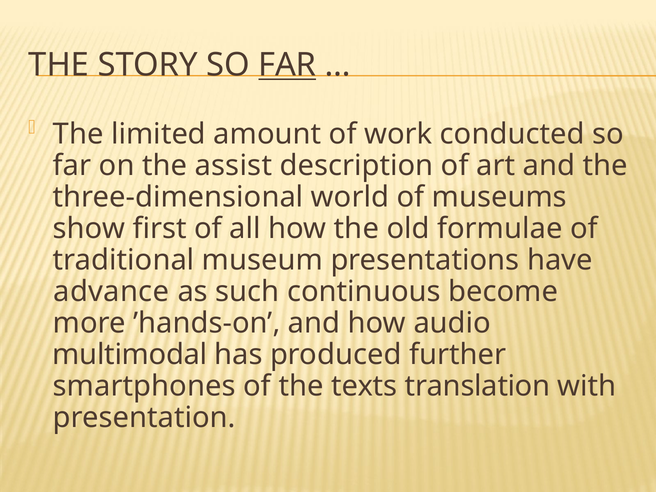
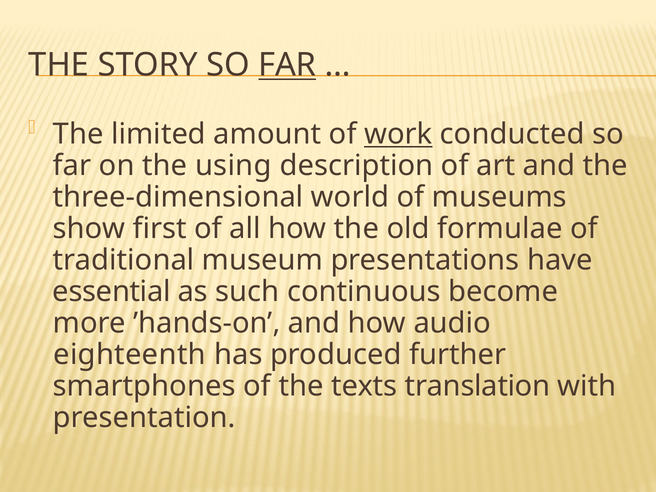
work underline: none -> present
assist: assist -> using
advance: advance -> essential
multimodal: multimodal -> eighteenth
